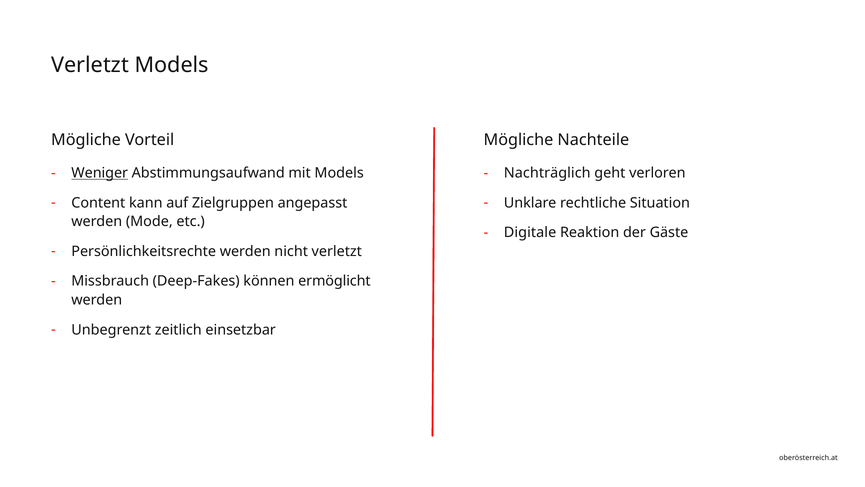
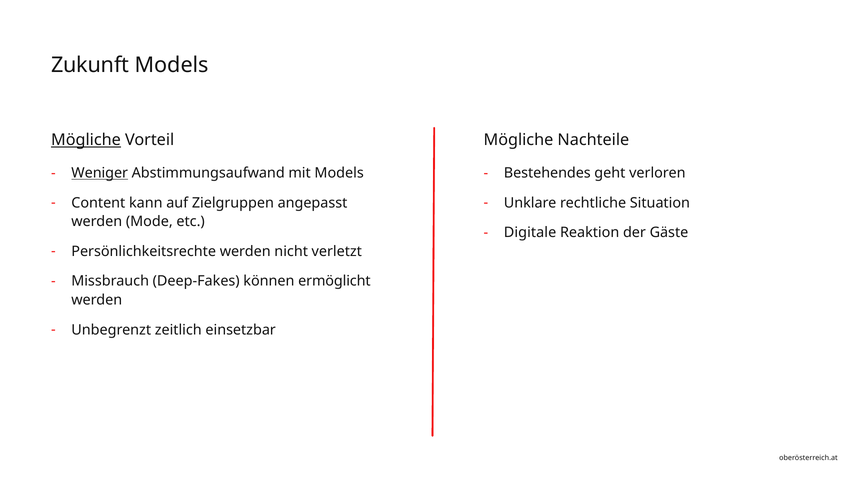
Verletzt at (90, 65): Verletzt -> Zukunft
Mögliche at (86, 140) underline: none -> present
Nachträglich: Nachträglich -> Bestehendes
